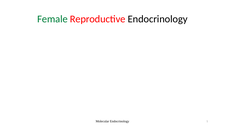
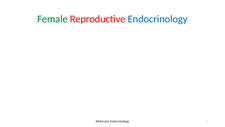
Endocrinology at (158, 19) colour: black -> blue
